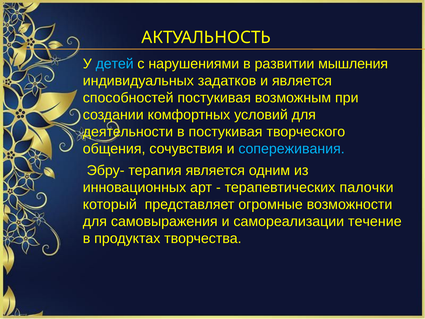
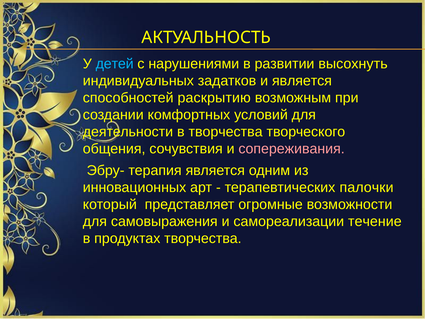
мышления: мышления -> высохнуть
способностей постукивая: постукивая -> раскрытию
в постукивая: постукивая -> творчества
сопереживания colour: light blue -> pink
